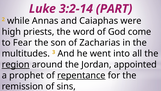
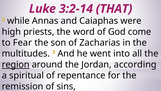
PART: PART -> THAT
appointed: appointed -> according
prophet: prophet -> spiritual
repentance underline: present -> none
